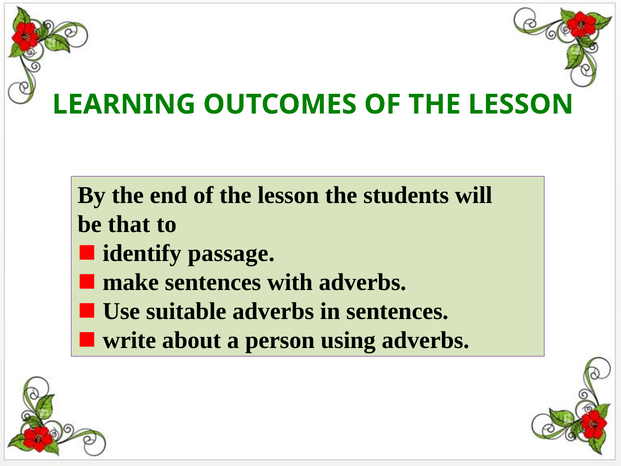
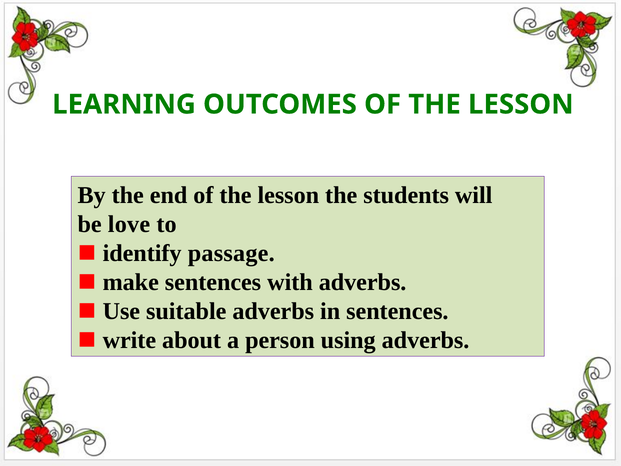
that: that -> love
